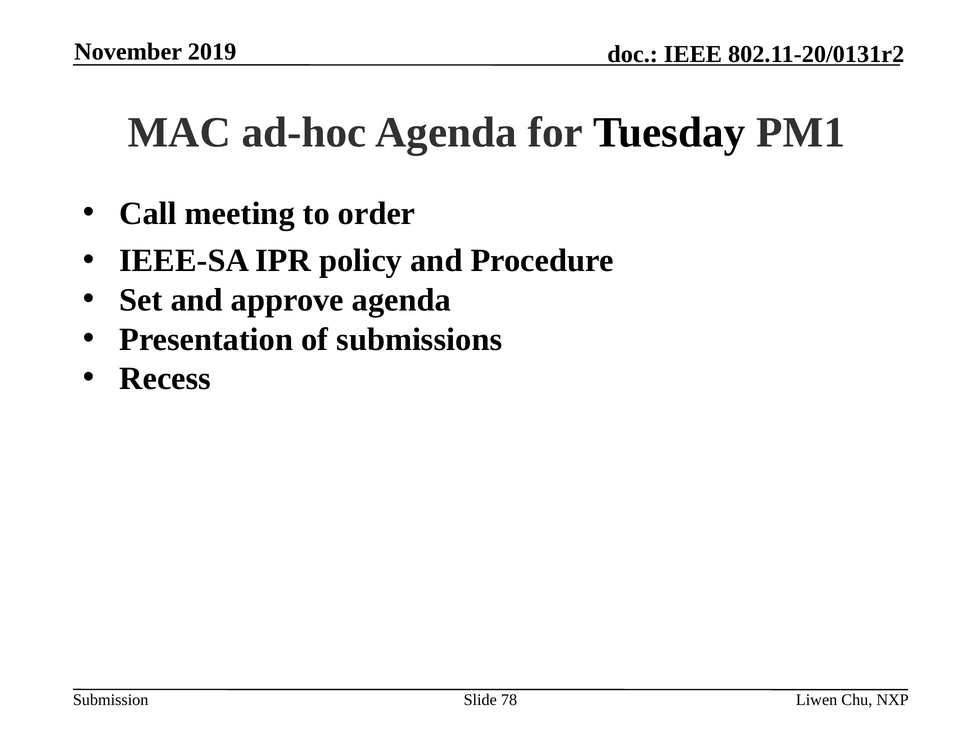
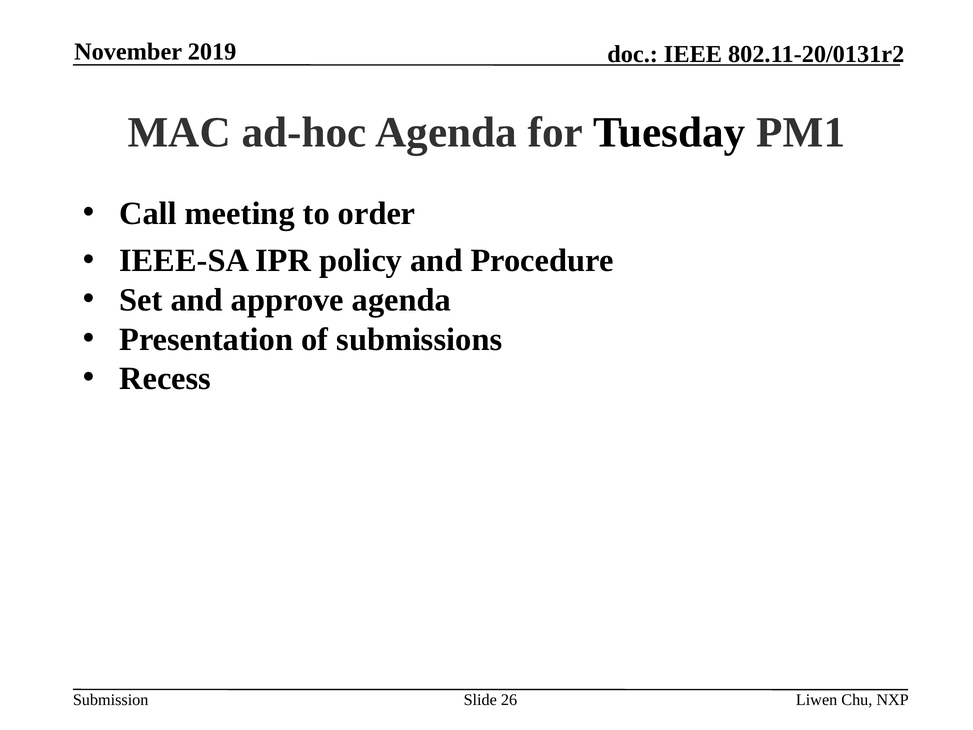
78: 78 -> 26
